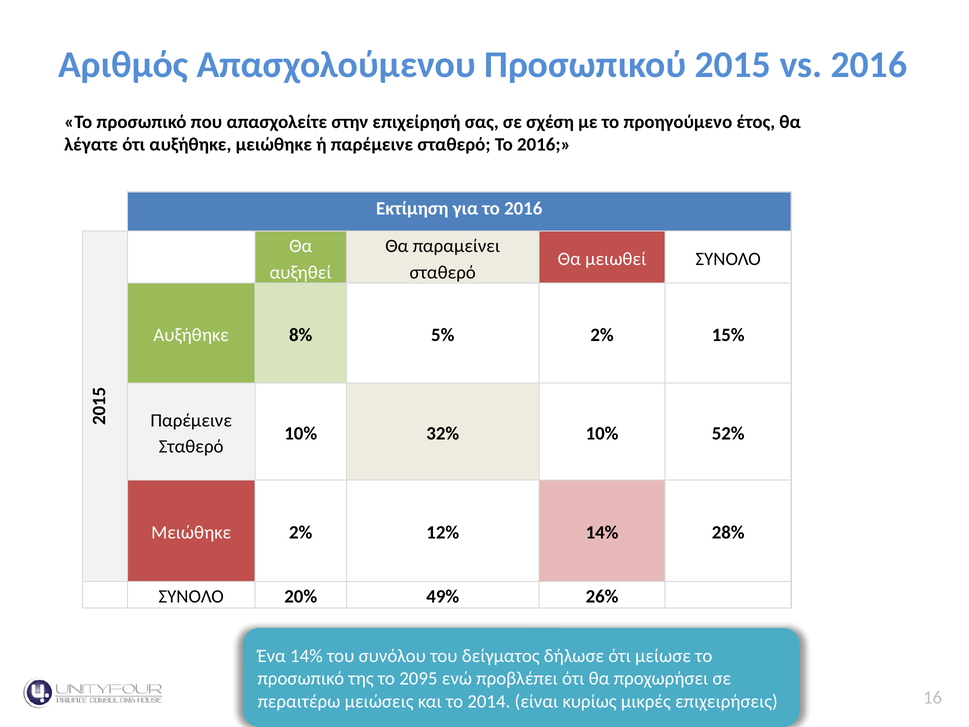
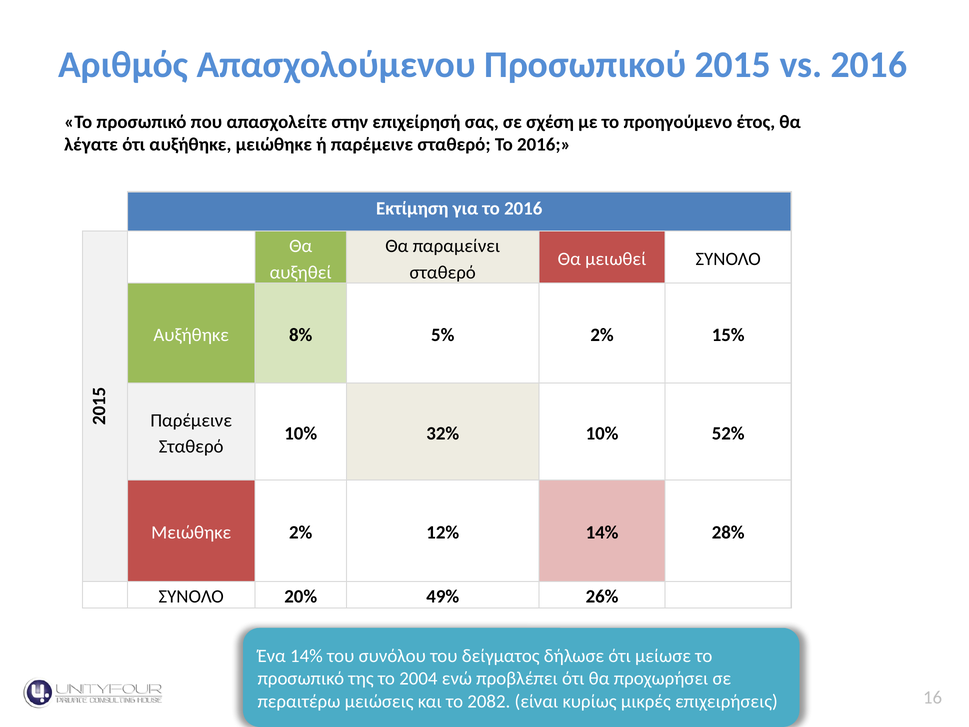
2095: 2095 -> 2004
2014: 2014 -> 2082
